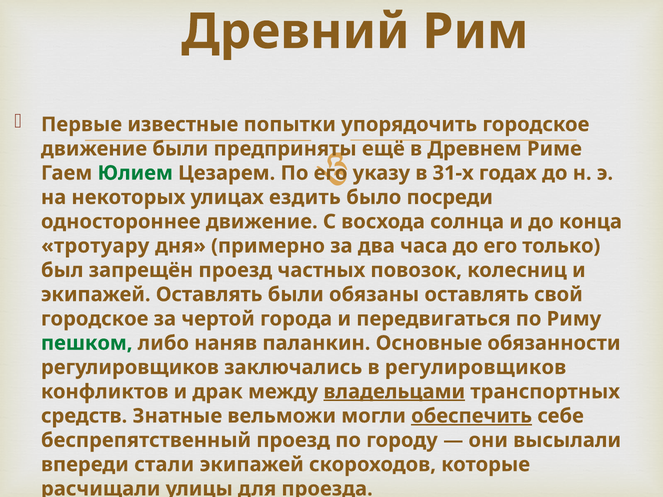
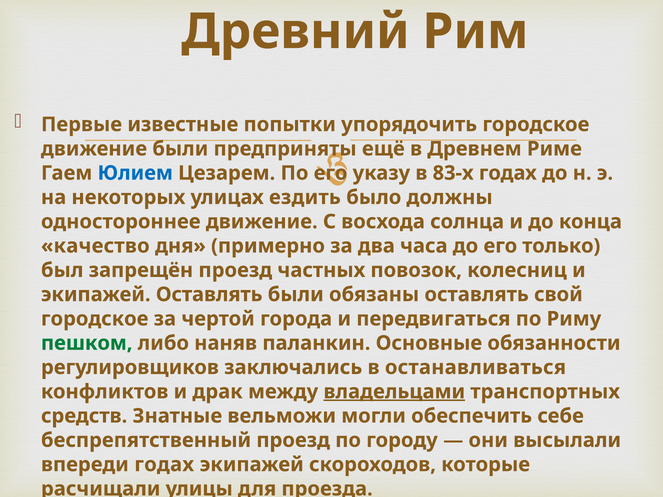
Юлием colour: green -> blue
31-х: 31-х -> 83-х
посреди: посреди -> должны
тротуару: тротуару -> качество
в регулировщиков: регулировщиков -> останавливаться
обеспечить underline: present -> none
впереди стали: стали -> годах
